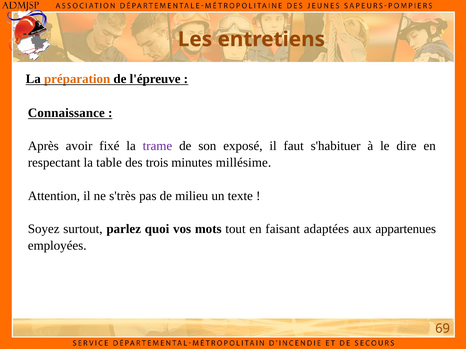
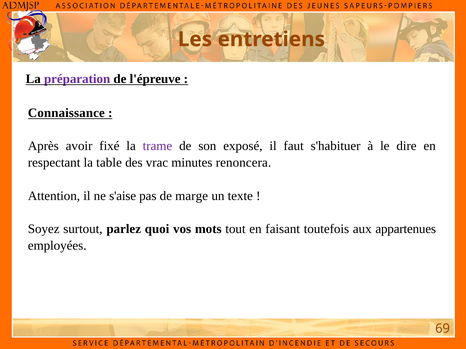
préparation colour: orange -> purple
trois: trois -> vrac
millésime: millésime -> renoncera
s'très: s'très -> s'aise
milieu: milieu -> marge
adaptées: adaptées -> toutefois
